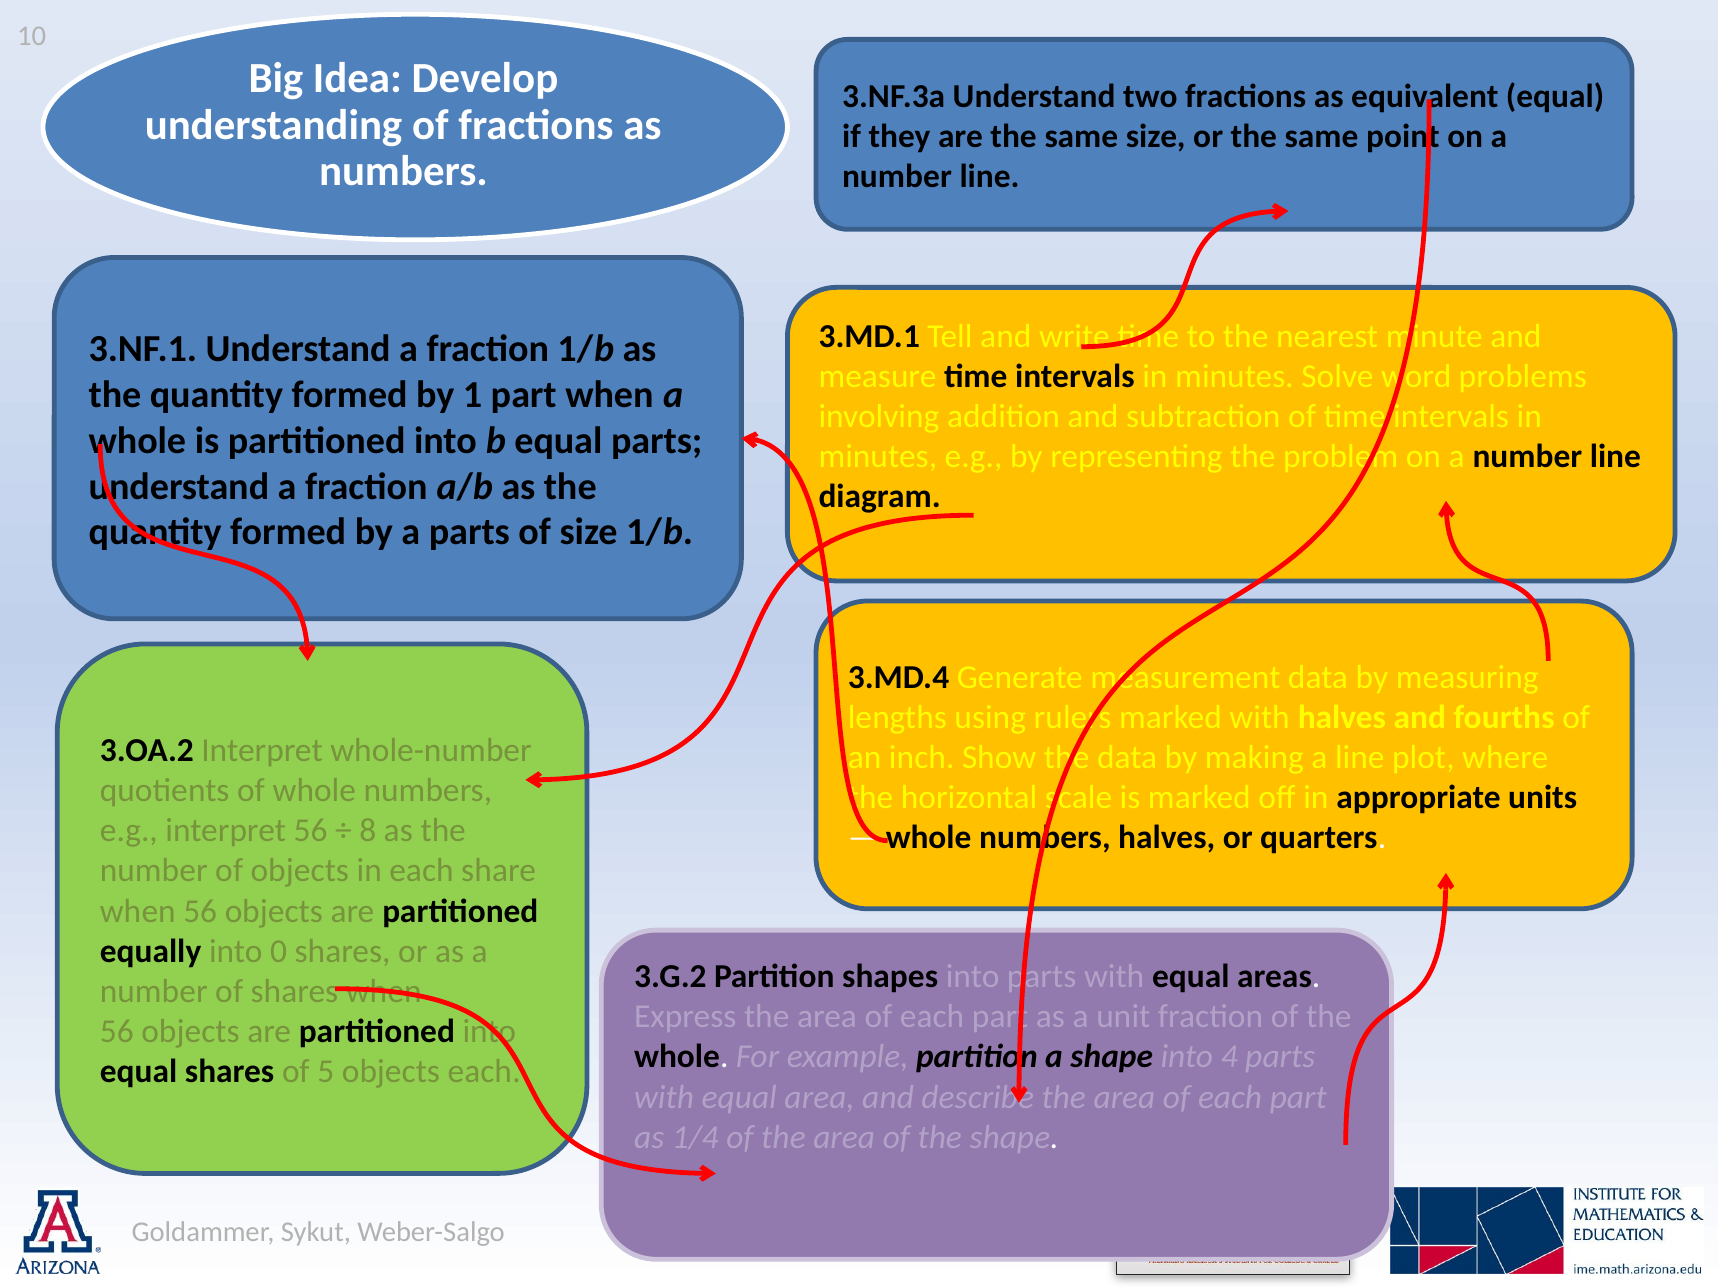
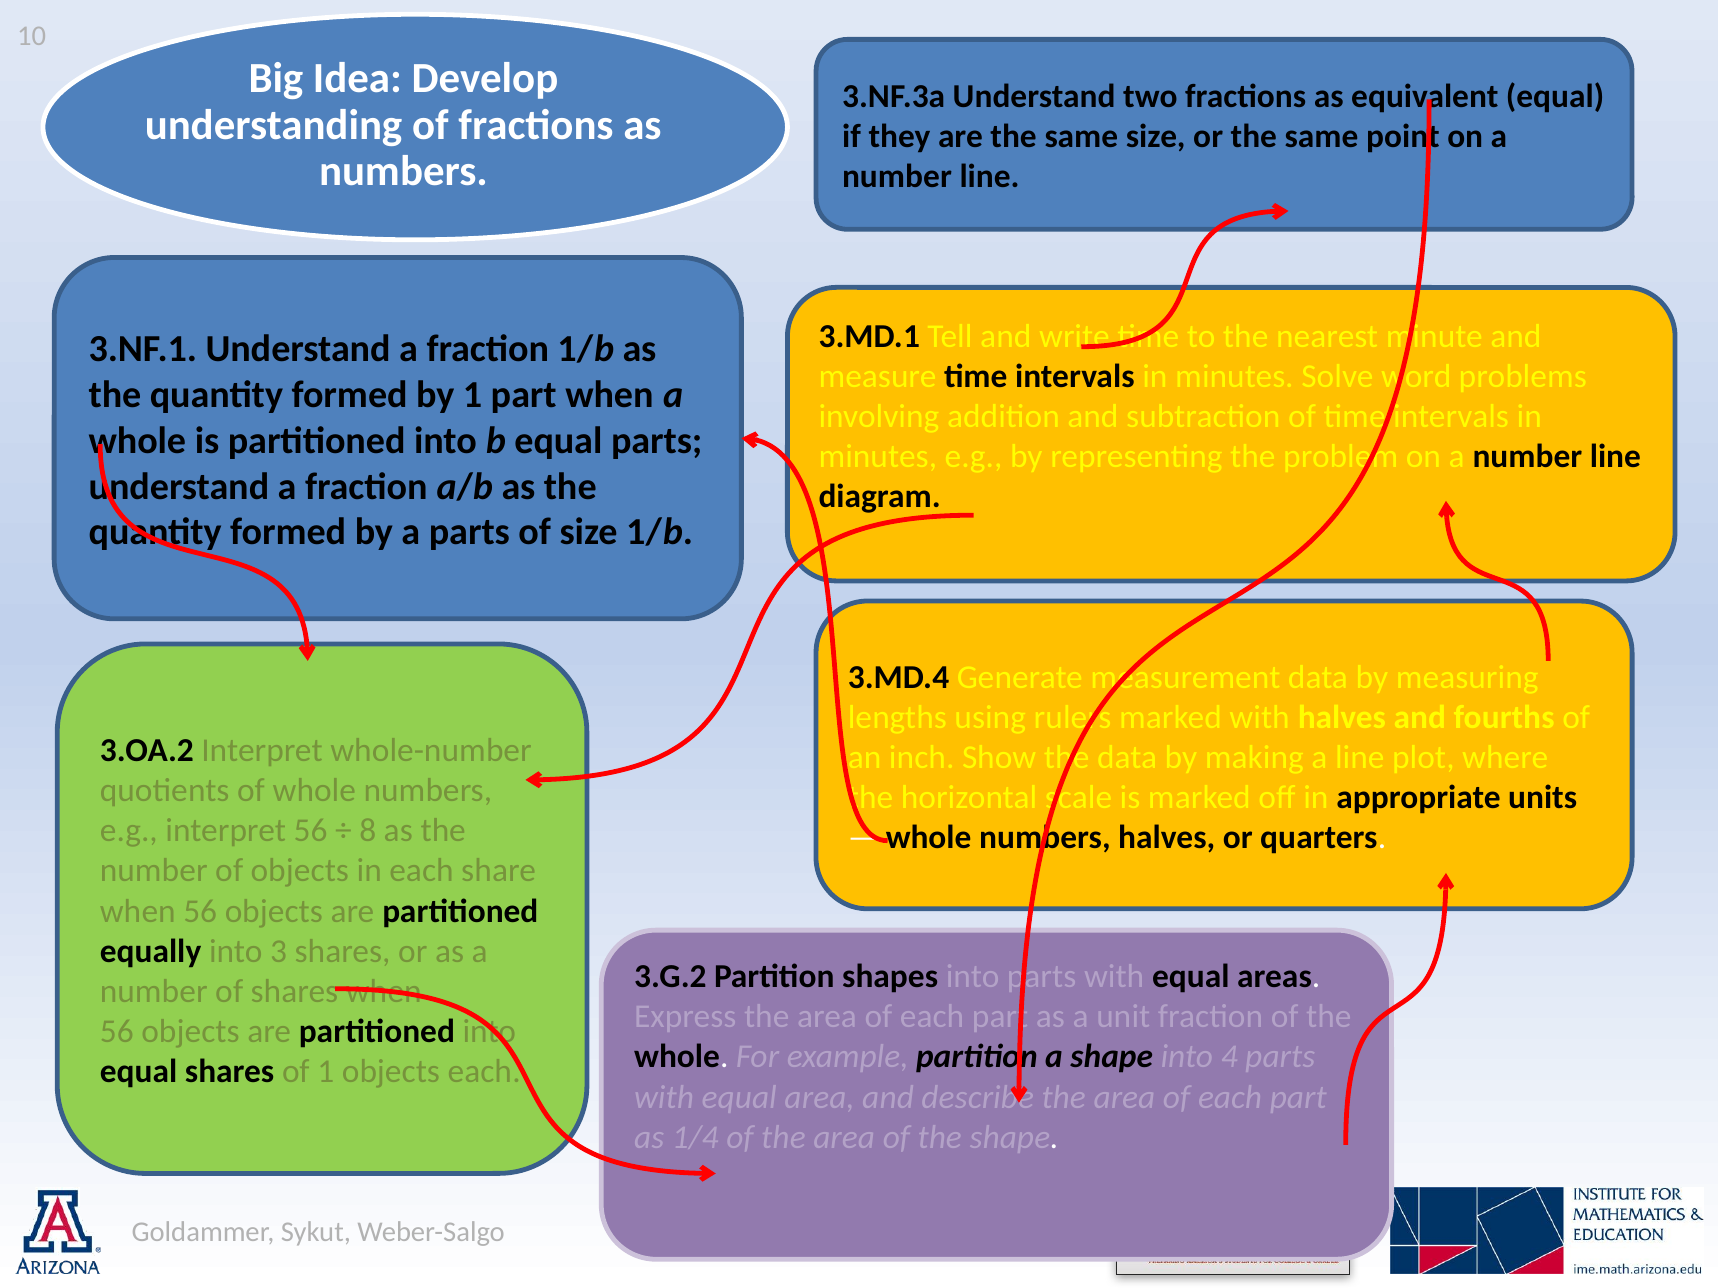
0: 0 -> 3
of 5: 5 -> 1
